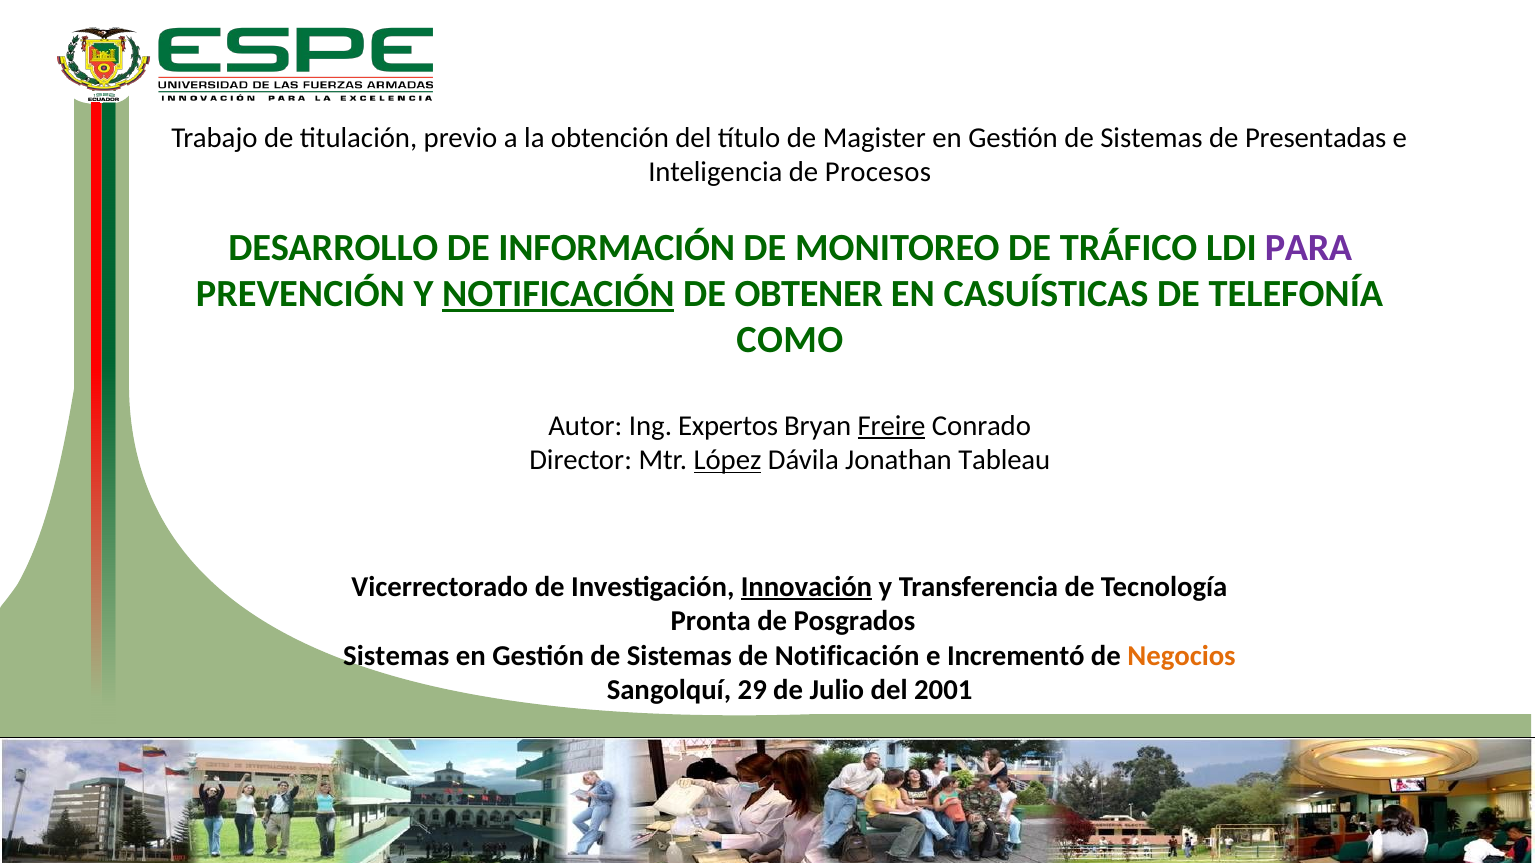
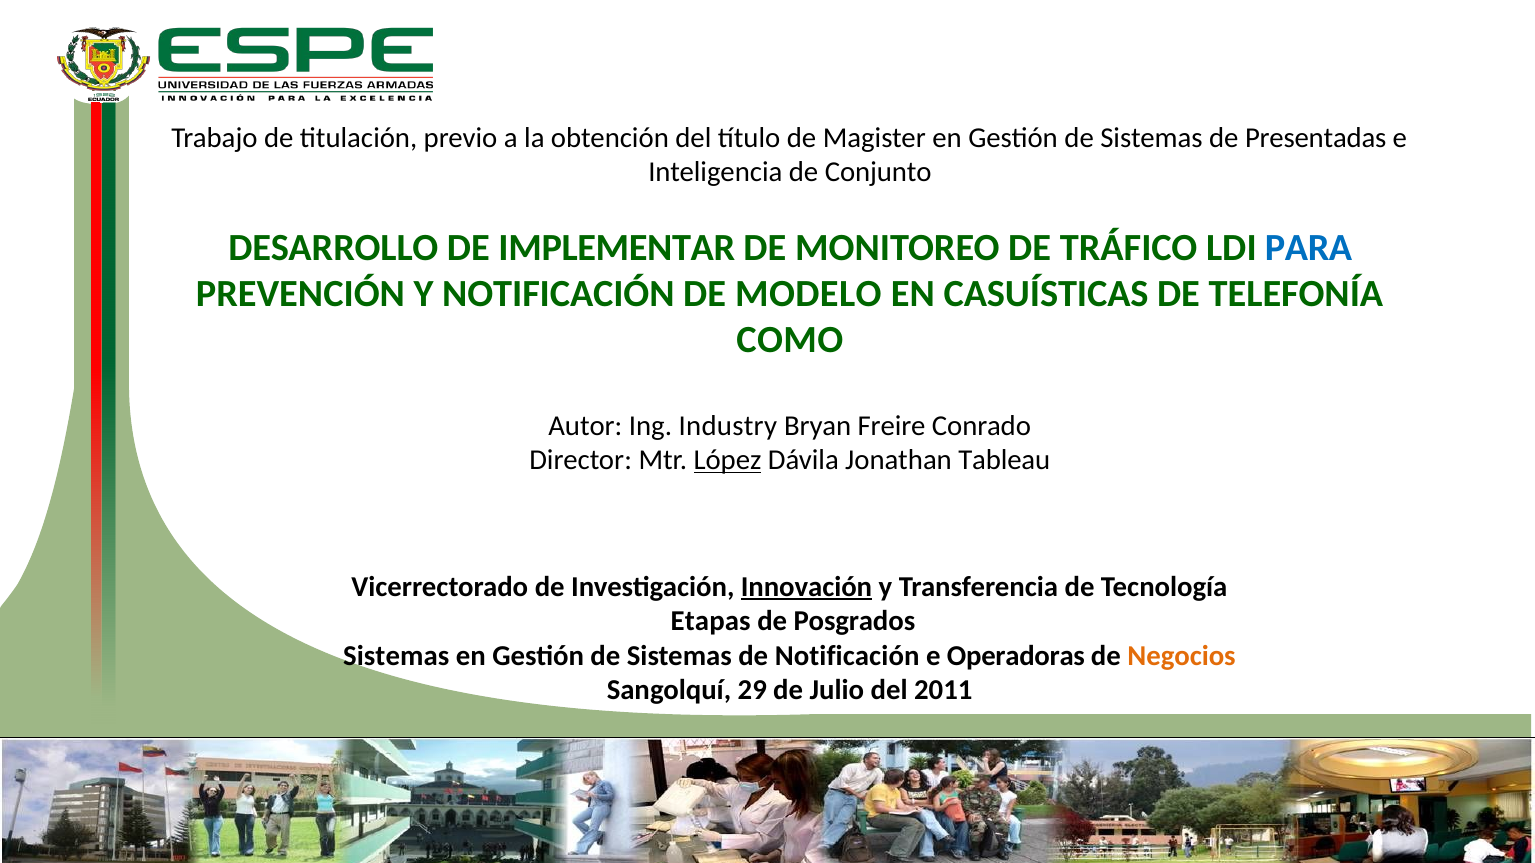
Procesos: Procesos -> Conjunto
INFORMACIÓN: INFORMACIÓN -> IMPLEMENTAR
PARA colour: purple -> blue
NOTIFICACIÓN at (558, 294) underline: present -> none
OBTENER: OBTENER -> MODELO
Expertos: Expertos -> Industry
Freire underline: present -> none
Pronta: Pronta -> Etapas
Incrementó: Incrementó -> Operadoras
2001: 2001 -> 2011
